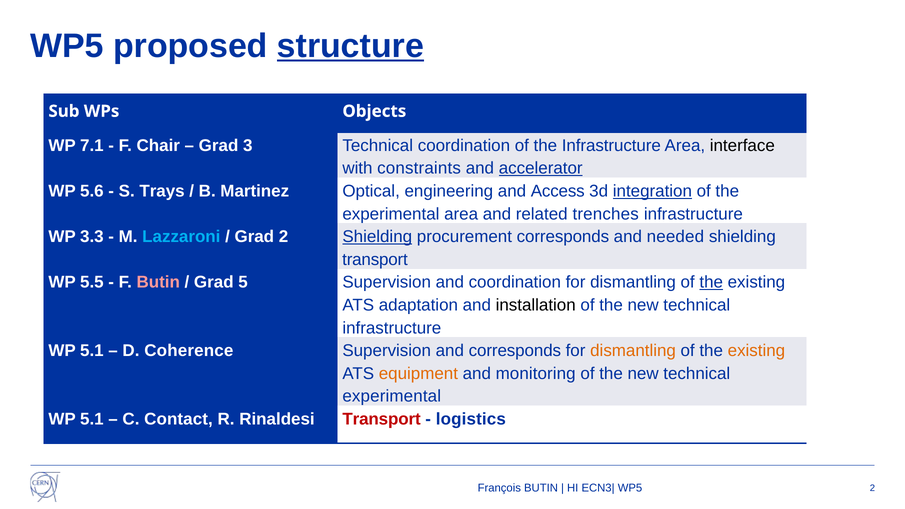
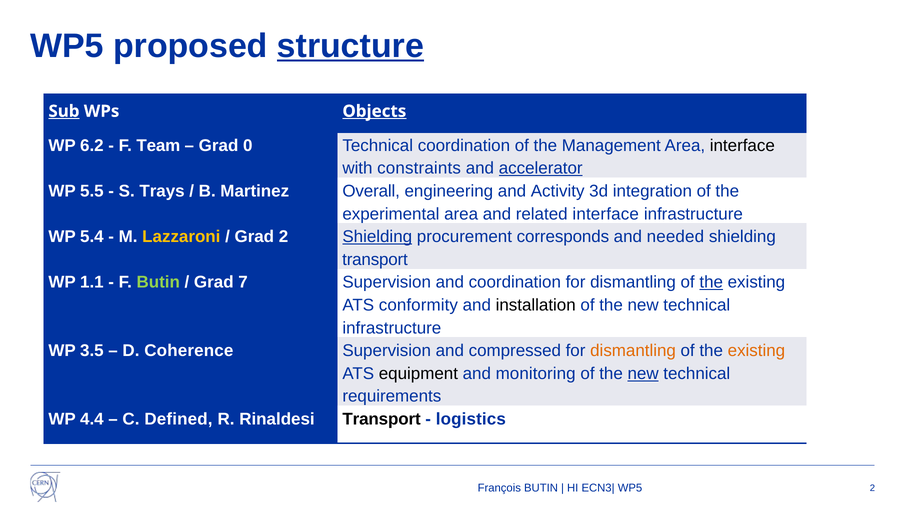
Sub underline: none -> present
Objects underline: none -> present
7.1: 7.1 -> 6.2
Chair: Chair -> Team
3: 3 -> 0
the Infrastructure: Infrastructure -> Management
5.6: 5.6 -> 5.5
Optical: Optical -> Overall
Access: Access -> Activity
integration underline: present -> none
related trenches: trenches -> interface
3.3: 3.3 -> 5.4
Lazzaroni colour: light blue -> yellow
5.5: 5.5 -> 1.1
Butin at (158, 282) colour: pink -> light green
5: 5 -> 7
adaptation: adaptation -> conformity
5.1 at (92, 351): 5.1 -> 3.5
and corresponds: corresponds -> compressed
equipment colour: orange -> black
new at (643, 374) underline: none -> present
experimental at (392, 396): experimental -> requirements
5.1 at (92, 419): 5.1 -> 4.4
Contact: Contact -> Defined
Transport at (382, 419) colour: red -> black
